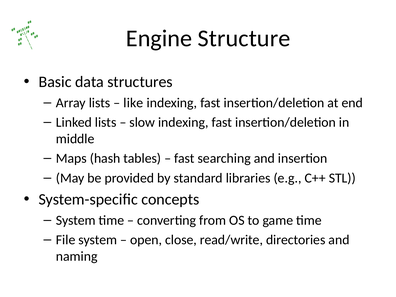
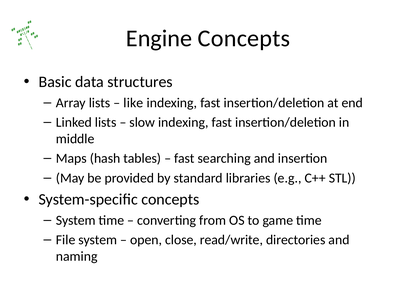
Engine Structure: Structure -> Concepts
